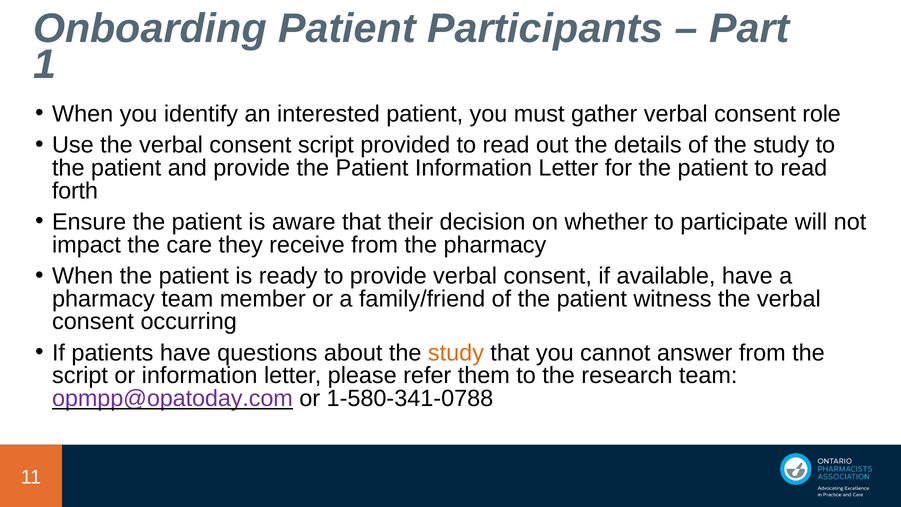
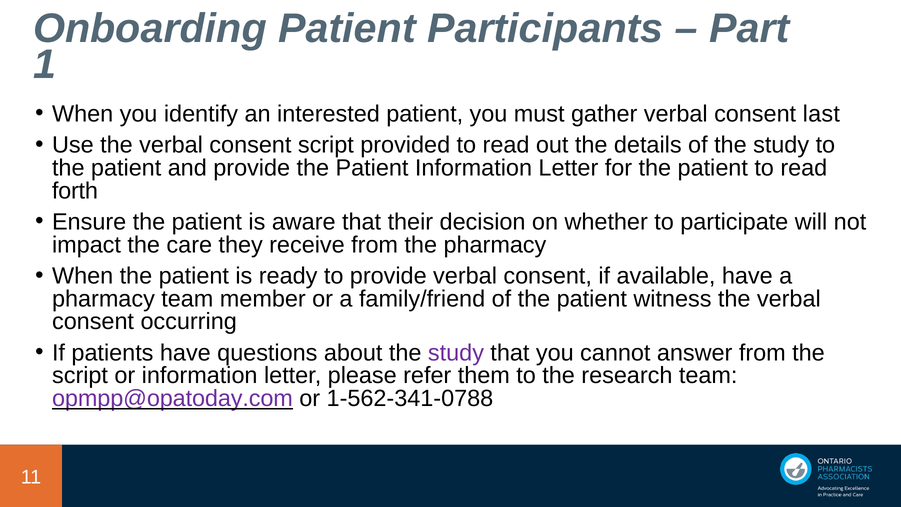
role: role -> last
study at (456, 353) colour: orange -> purple
1-580-341-0788: 1-580-341-0788 -> 1-562-341-0788
